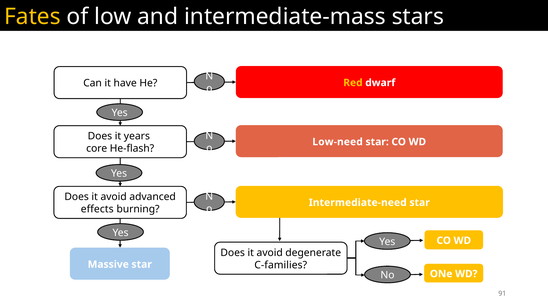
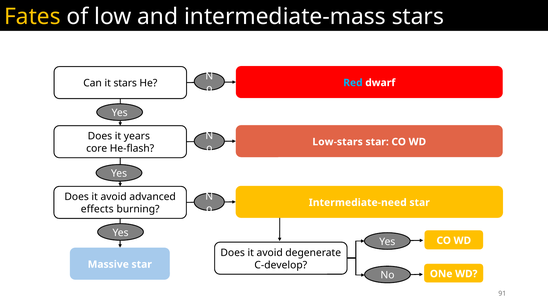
it have: have -> stars
Red colour: yellow -> light blue
Low-need: Low-need -> Low-stars
C-families: C-families -> C-develop
